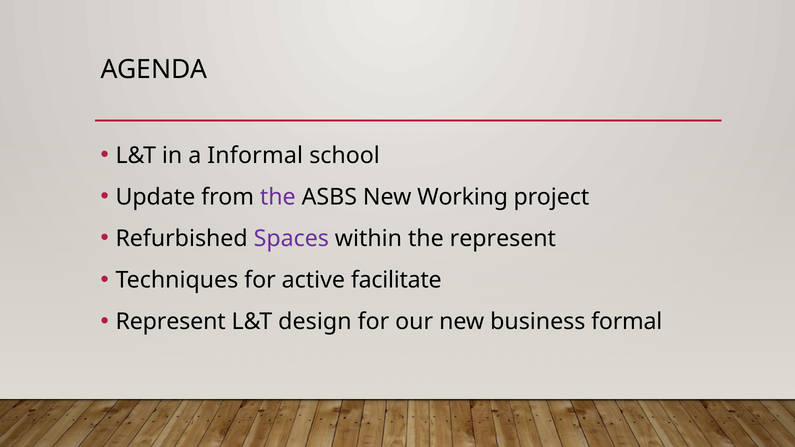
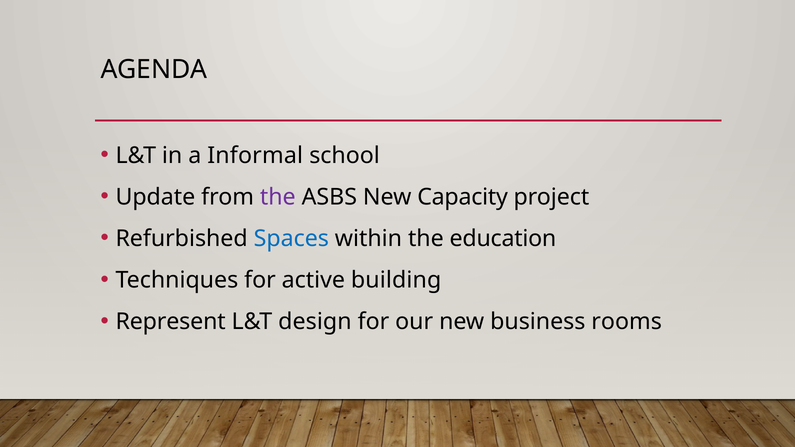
Working: Working -> Capacity
Spaces colour: purple -> blue
the represent: represent -> education
facilitate: facilitate -> building
formal: formal -> rooms
